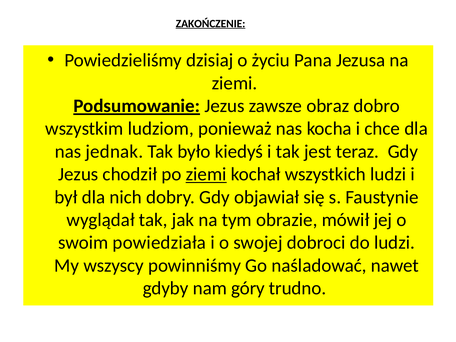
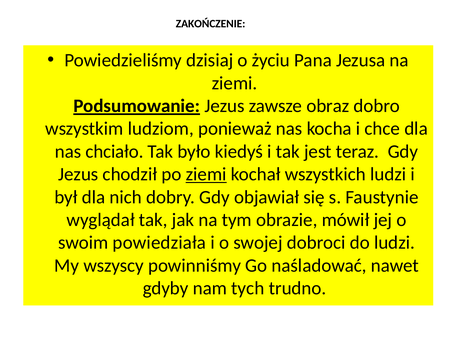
ZAKOŃCZENIE underline: present -> none
jednak: jednak -> chciało
góry: góry -> tych
